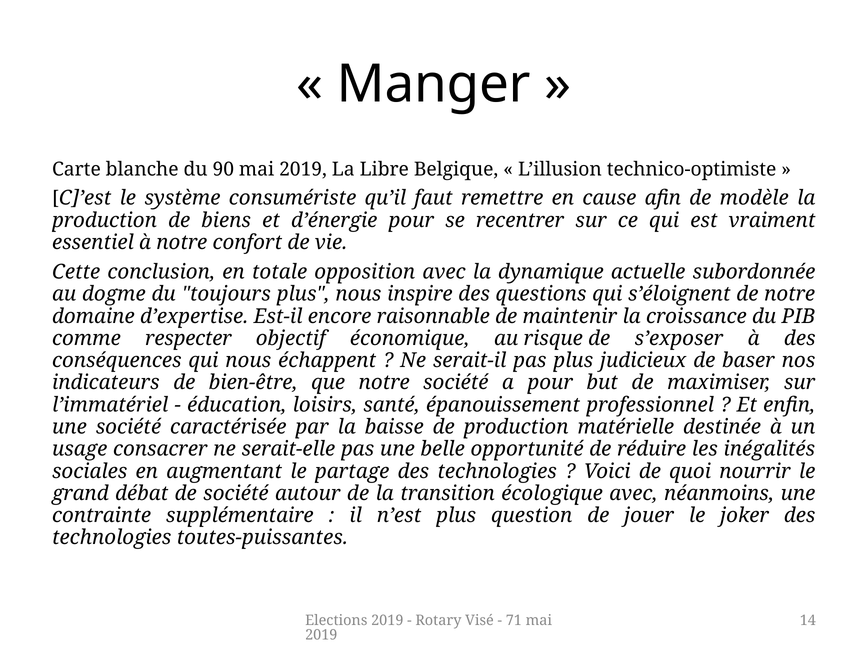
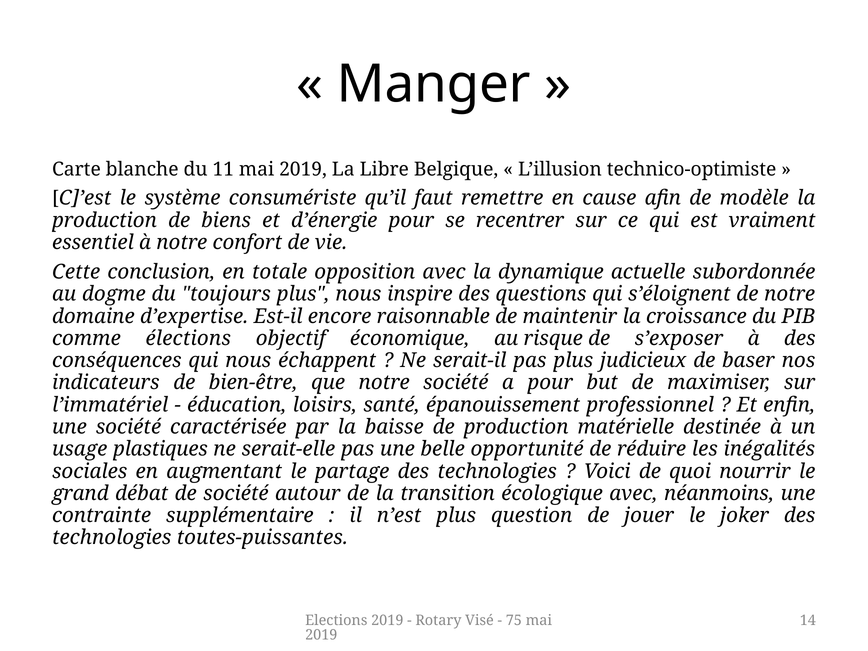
90: 90 -> 11
respecter: respecter -> élections
consacrer: consacrer -> plastiques
71: 71 -> 75
